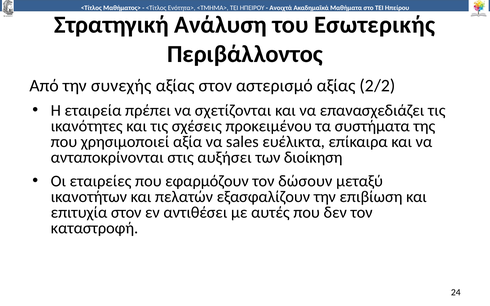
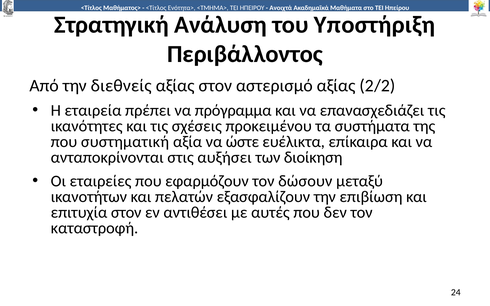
Εσωτερικής: Εσωτερικής -> Υποστήριξη
συνεχής: συνεχής -> διεθνείς
σχετίζονται: σχετίζονται -> πρόγραμμα
χρησιμοποιεί: χρησιμοποιεί -> συστηματική
sales: sales -> ώστε
